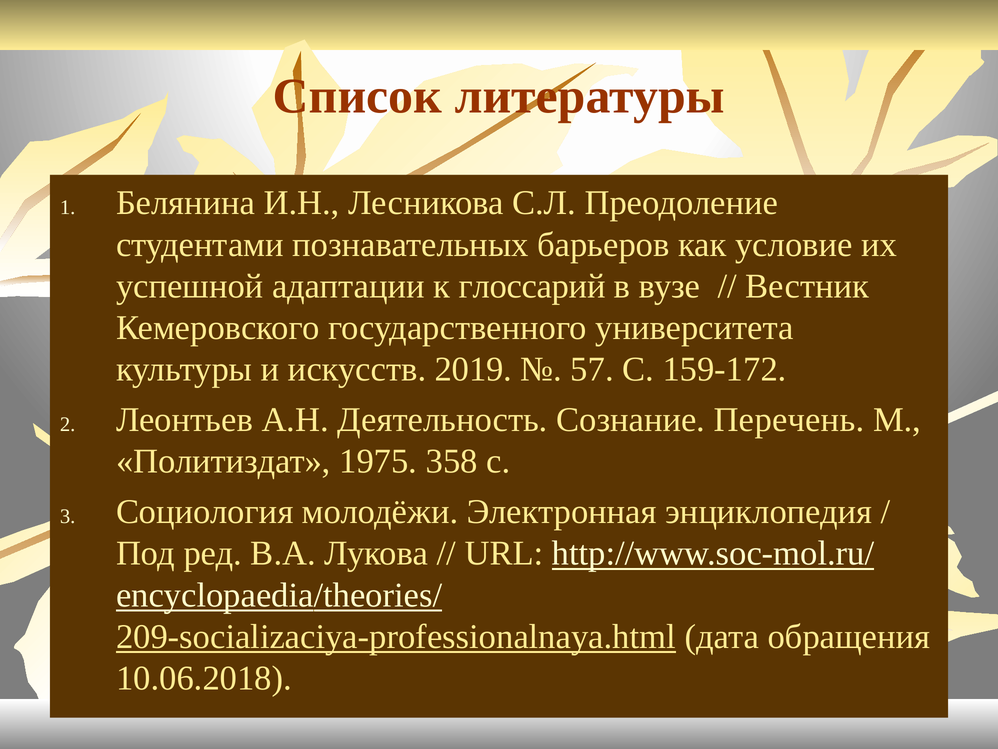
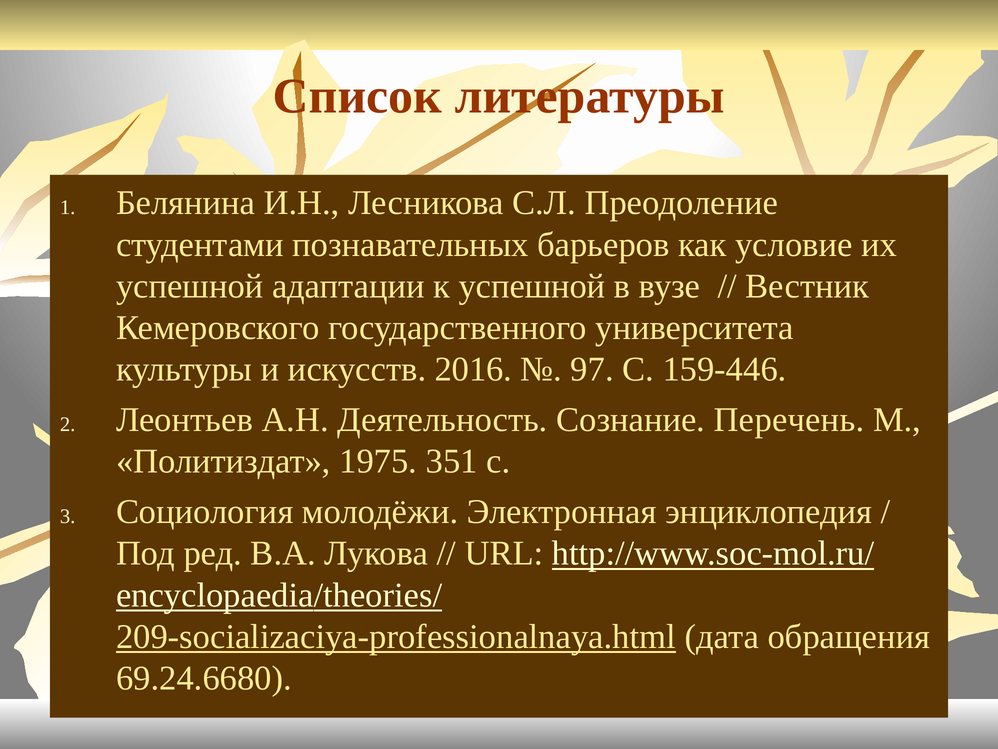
к глоссарий: глоссарий -> успешной
2019: 2019 -> 2016
57: 57 -> 97
159-172: 159-172 -> 159-446
358: 358 -> 351
10.06.2018: 10.06.2018 -> 69.24.6680
